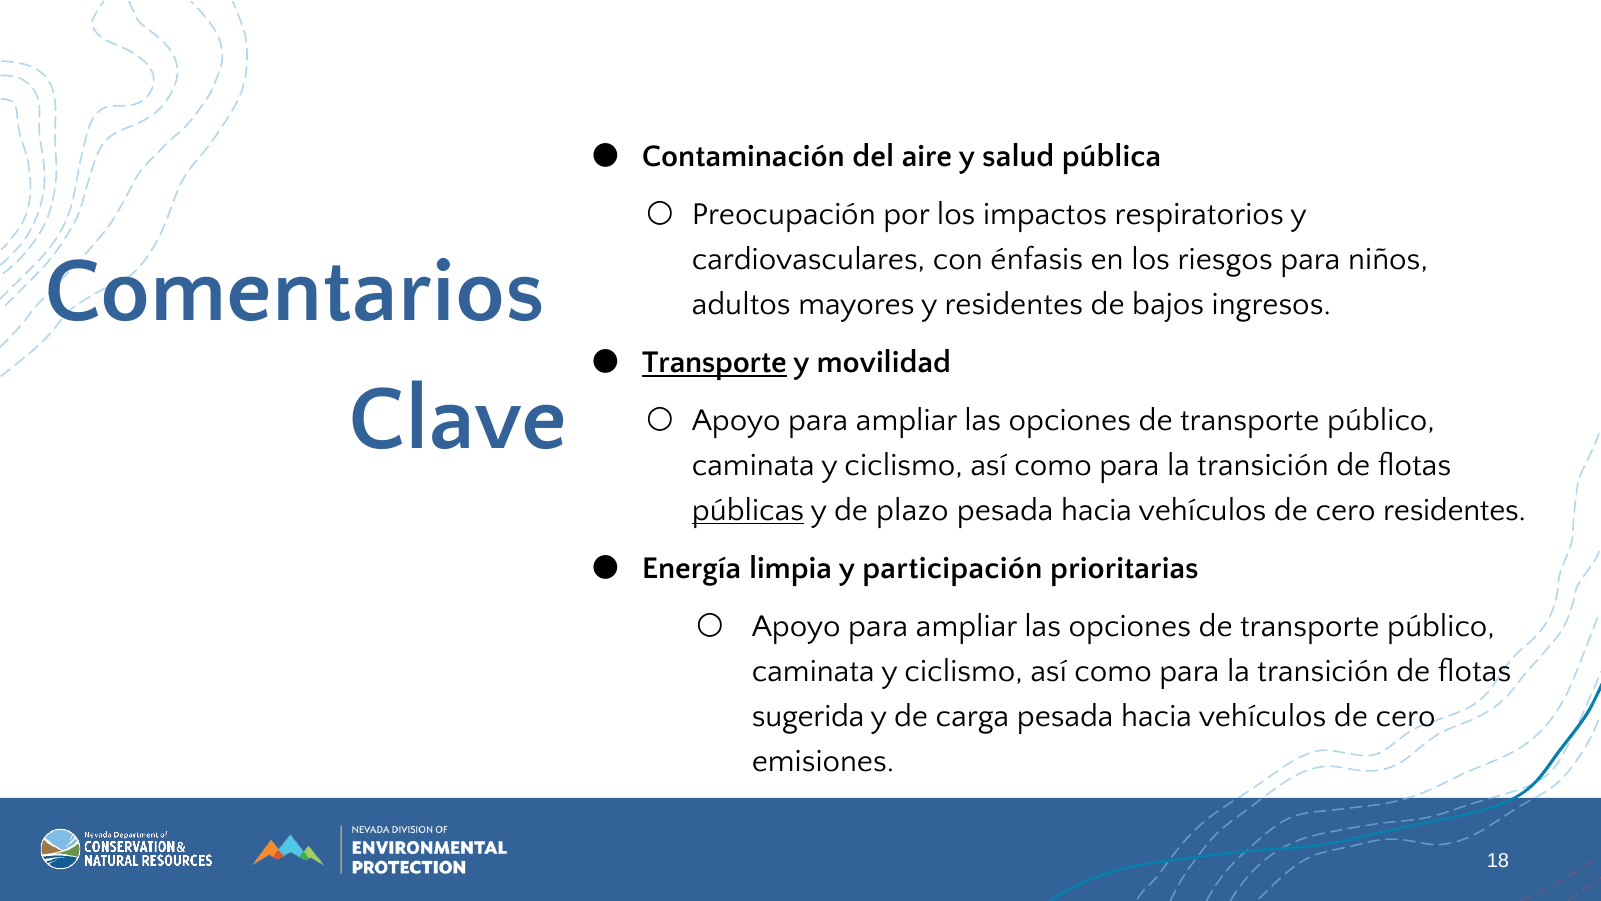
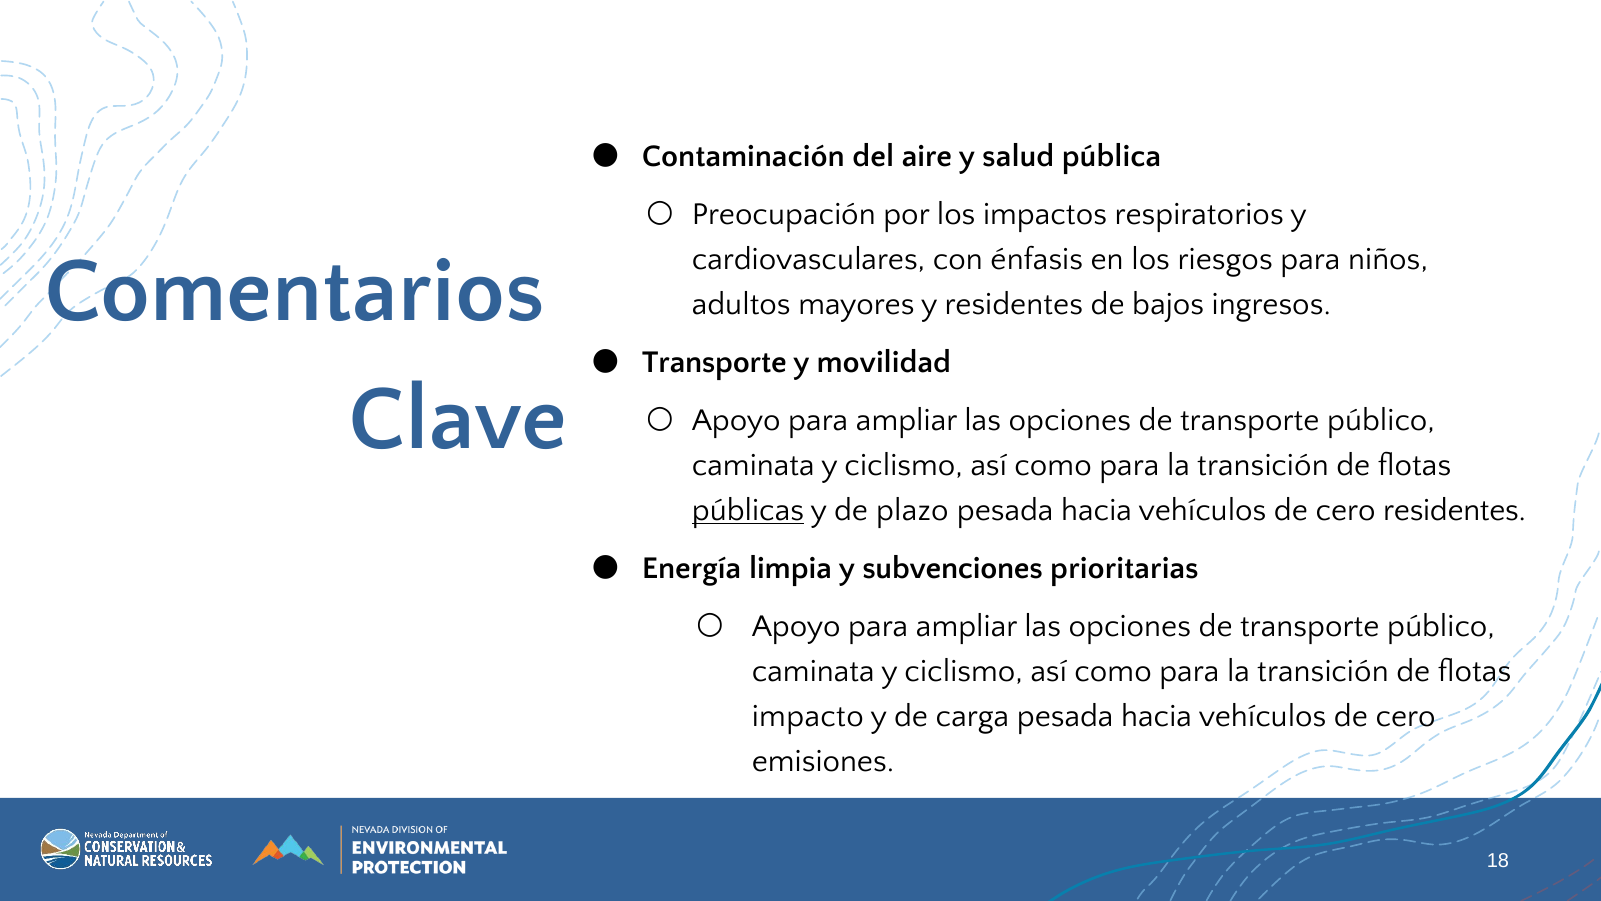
Transporte at (714, 362) underline: present -> none
participación: participación -> subvenciones
sugerida: sugerida -> impacto
